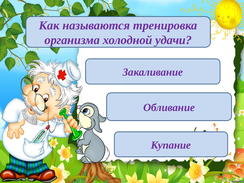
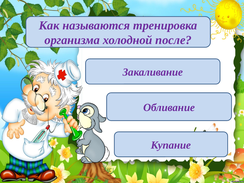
удачи: удачи -> после
